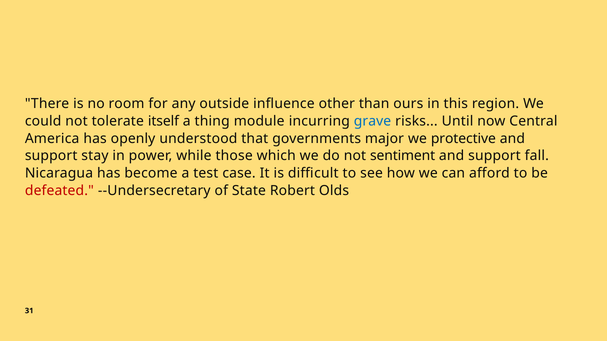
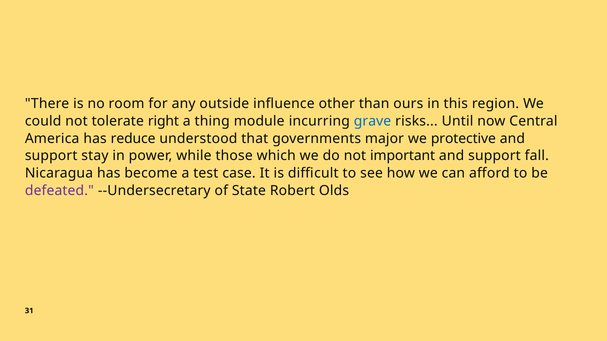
itself: itself -> right
openly: openly -> reduce
sentiment: sentiment -> important
defeated colour: red -> purple
